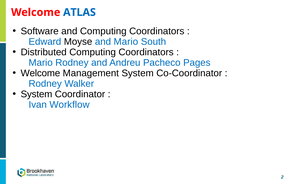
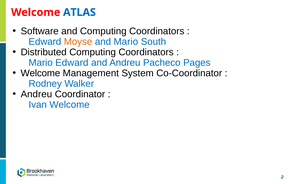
Moyse colour: black -> orange
Mario Rodney: Rodney -> Edward
System at (36, 94): System -> Andreu
Ivan Workflow: Workflow -> Welcome
